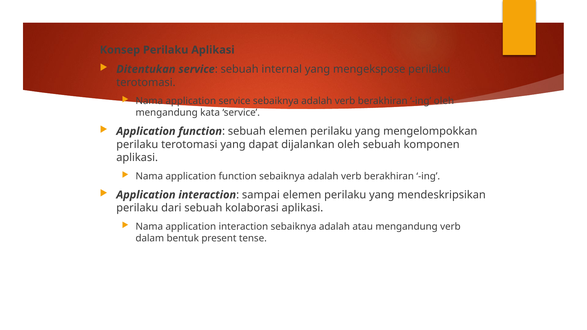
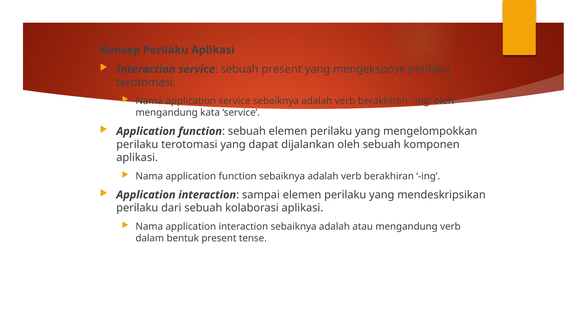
Ditentukan at (146, 69): Ditentukan -> Interaction
sebuah internal: internal -> present
